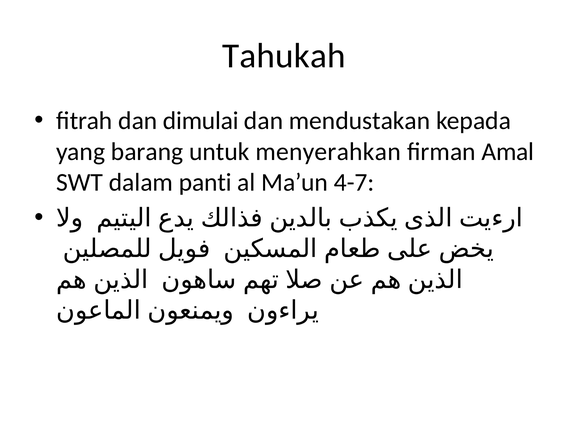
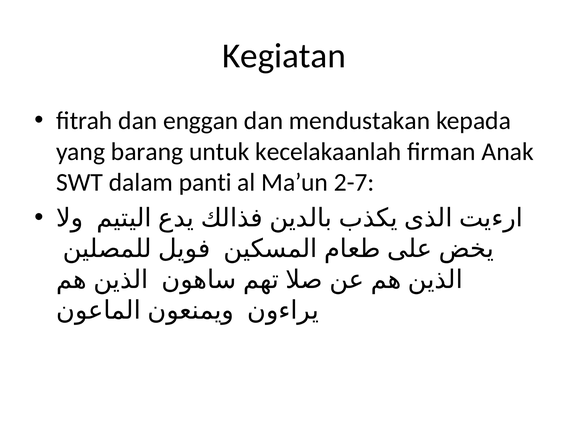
Tahukah: Tahukah -> Kegiatan
dimulai: dimulai -> enggan
menyerahkan: menyerahkan -> kecelakaanlah
Amal: Amal -> Anak
4-7: 4-7 -> 2-7
